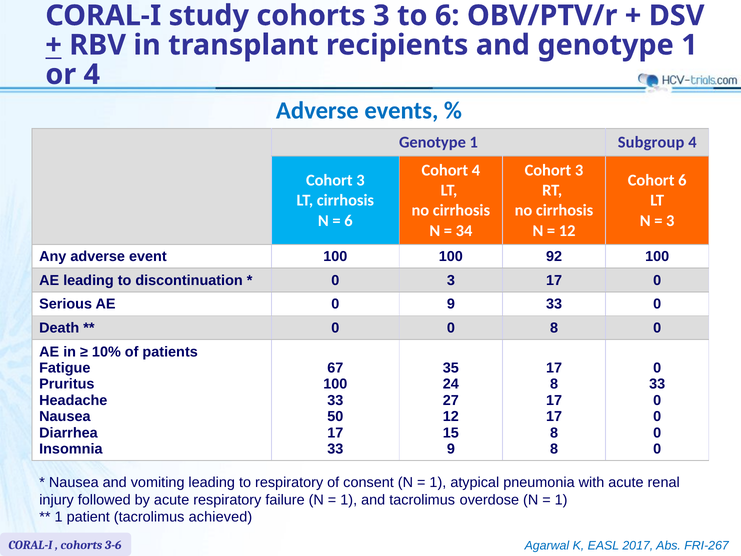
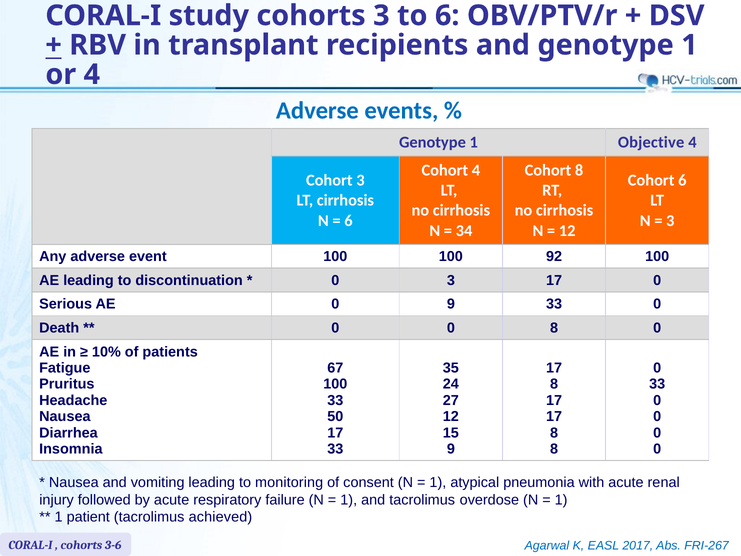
Subgroup: Subgroup -> Objective
3 at (579, 170): 3 -> 8
to respiratory: respiratory -> monitoring
